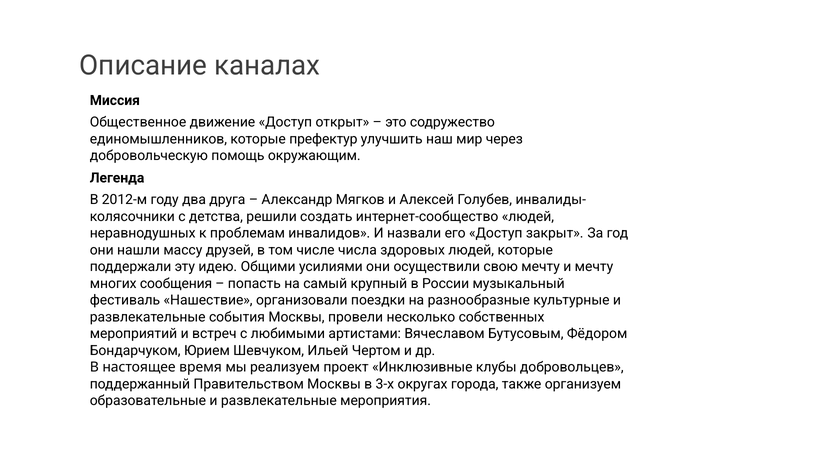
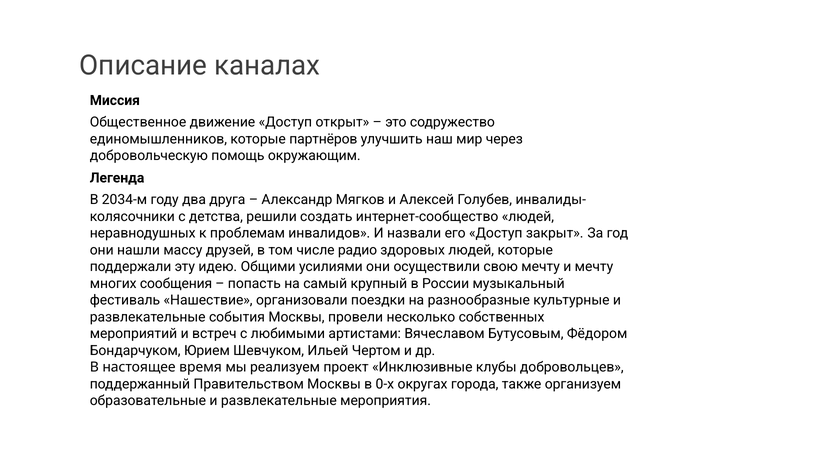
префектур: префектур -> партнёров
2012-м: 2012-м -> 2034-м
числа: числа -> радио
3-х: 3-х -> 0-х
